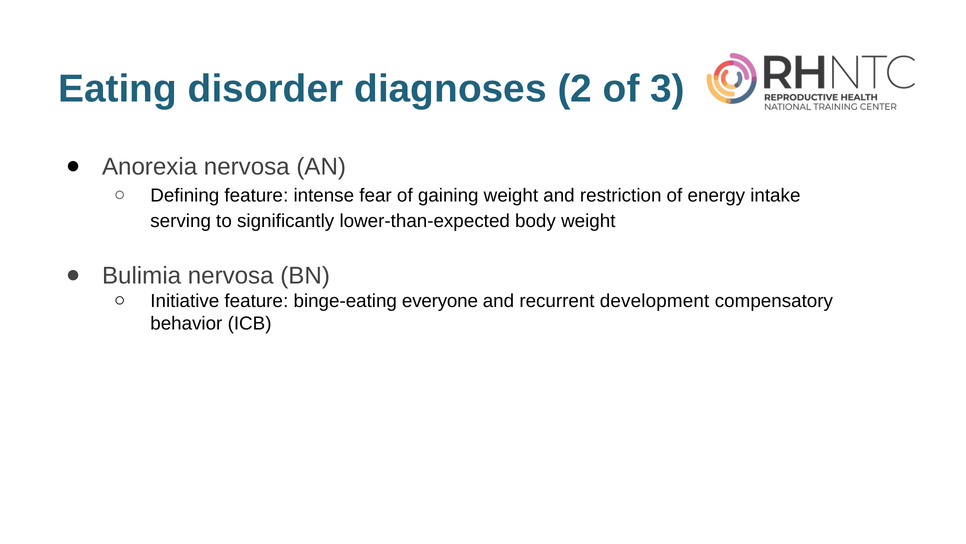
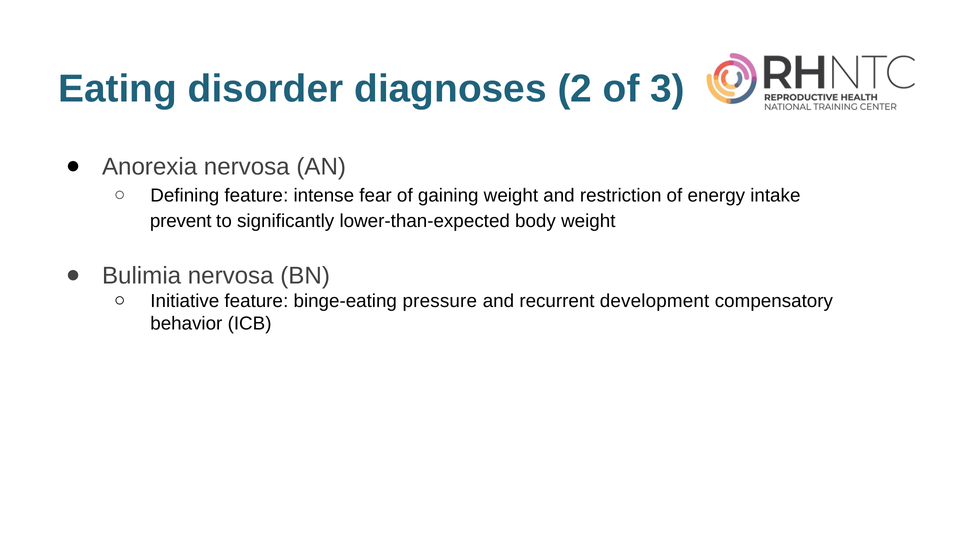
serving: serving -> prevent
everyone: everyone -> pressure
